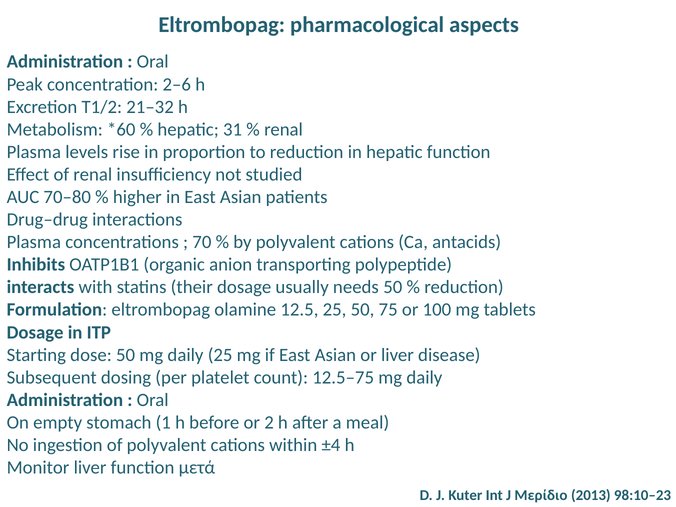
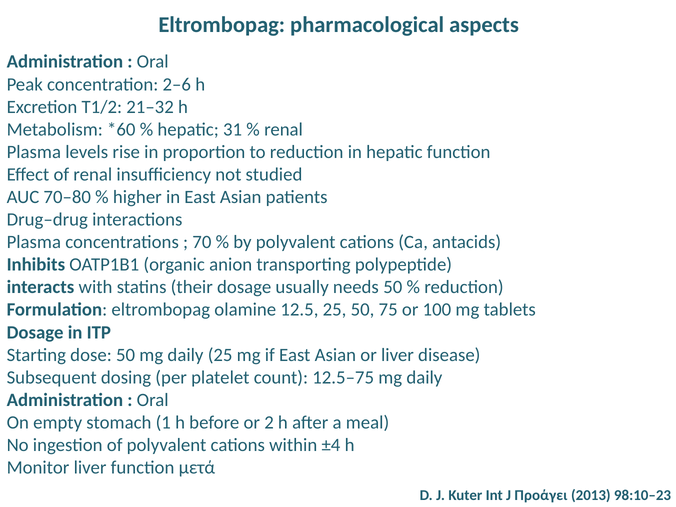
Μερίδιο: Μερίδιο -> Προάγει
